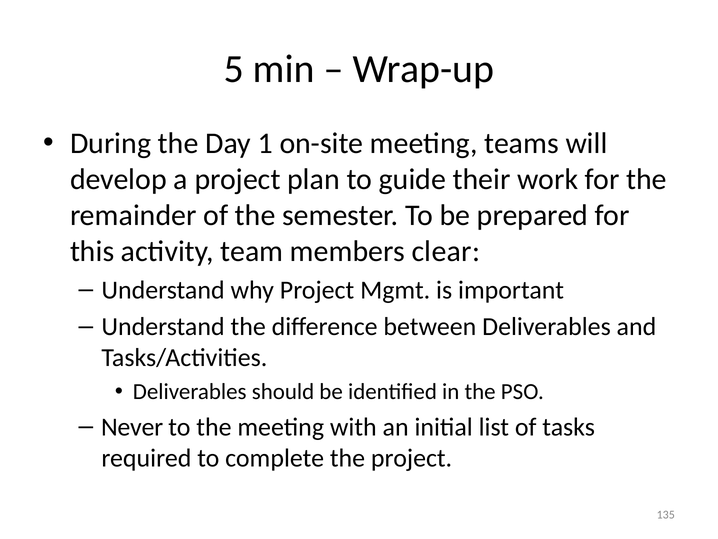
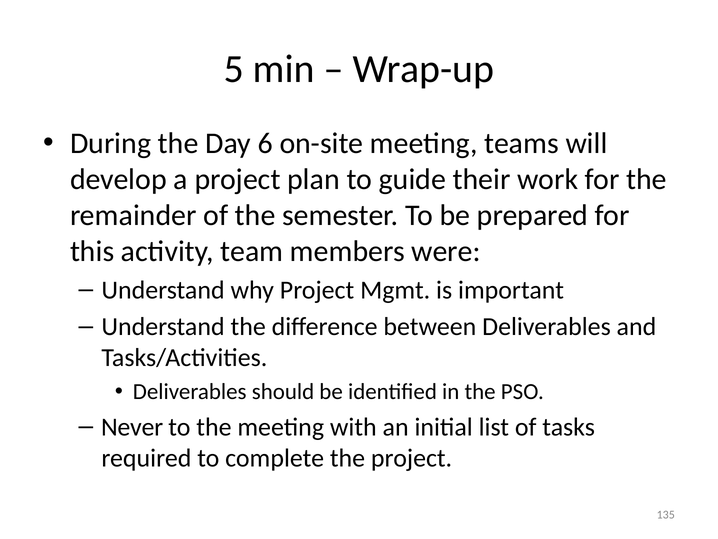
1: 1 -> 6
clear: clear -> were
